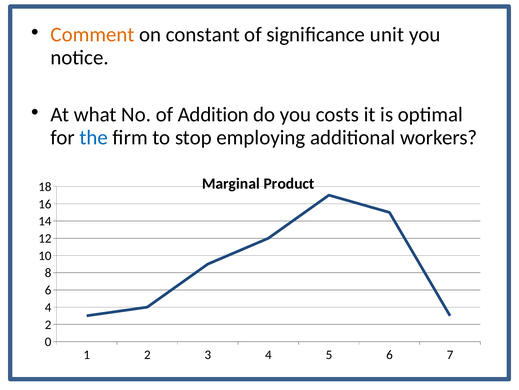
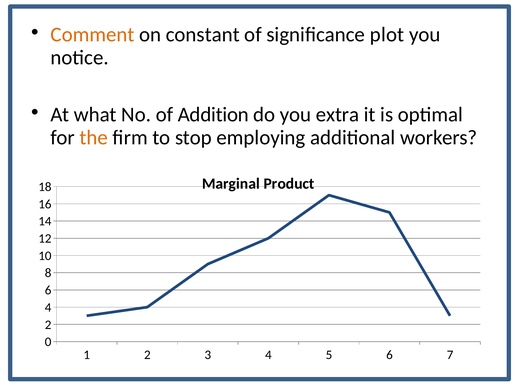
unit: unit -> plot
costs: costs -> extra
the colour: blue -> orange
